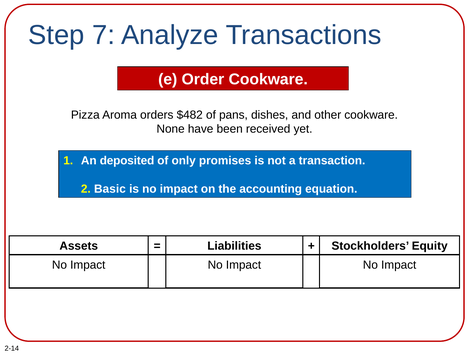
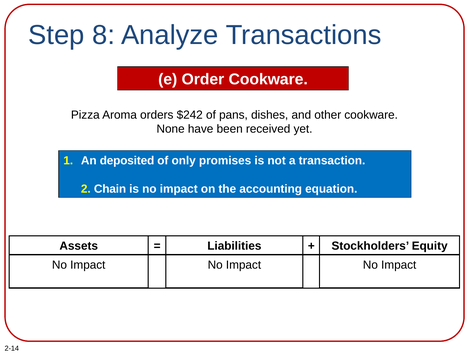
7: 7 -> 8
$482: $482 -> $242
Basic: Basic -> Chain
